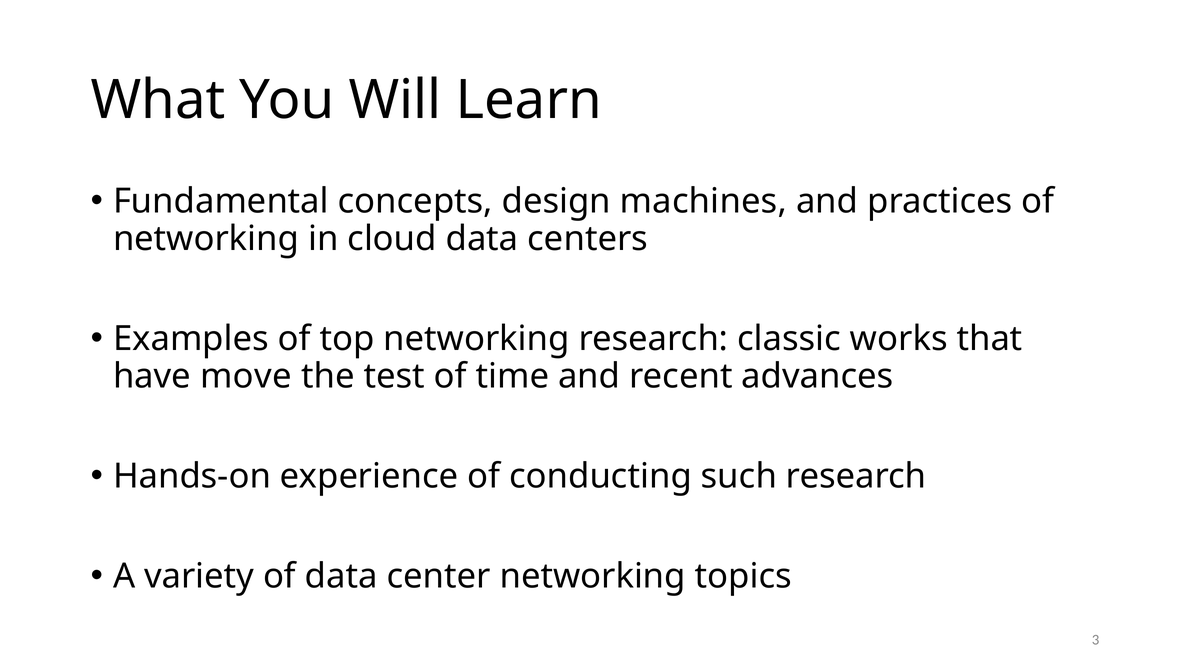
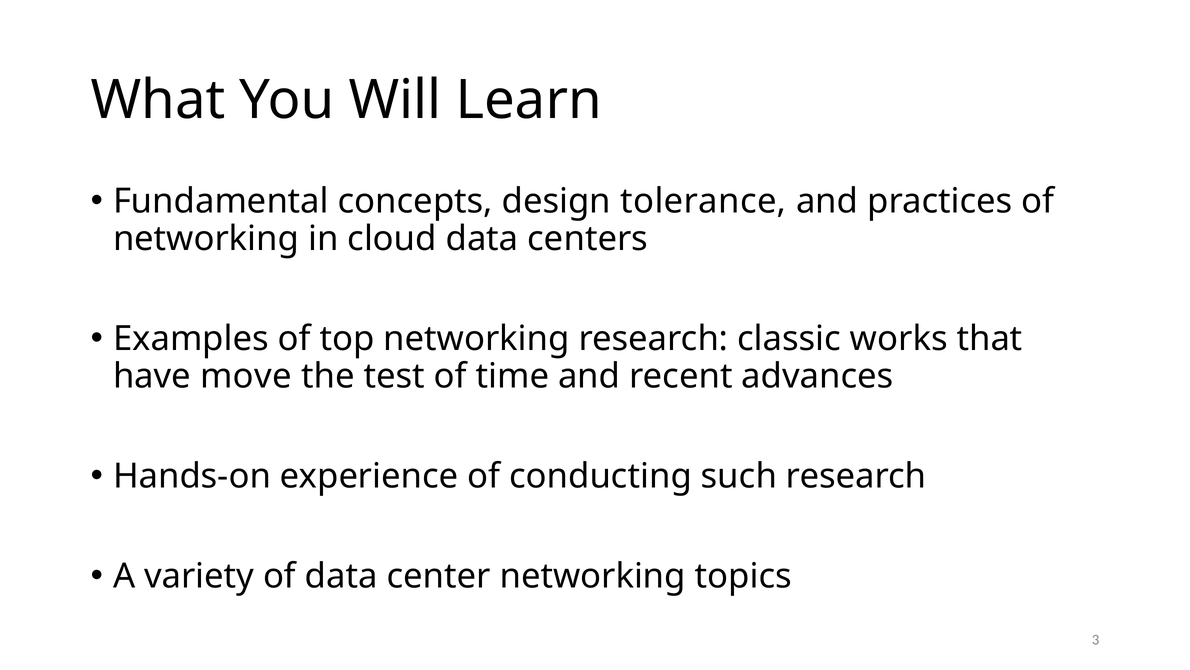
machines: machines -> tolerance
